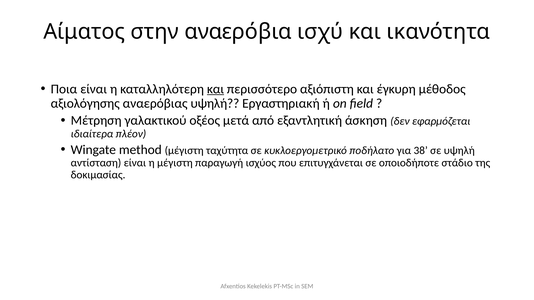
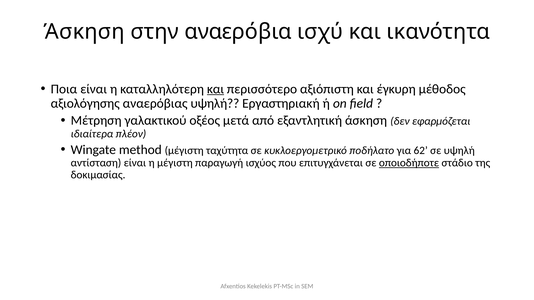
Αίματος at (84, 32): Αίματος -> Άσκηση
38: 38 -> 62
οποιοδήποτε underline: none -> present
